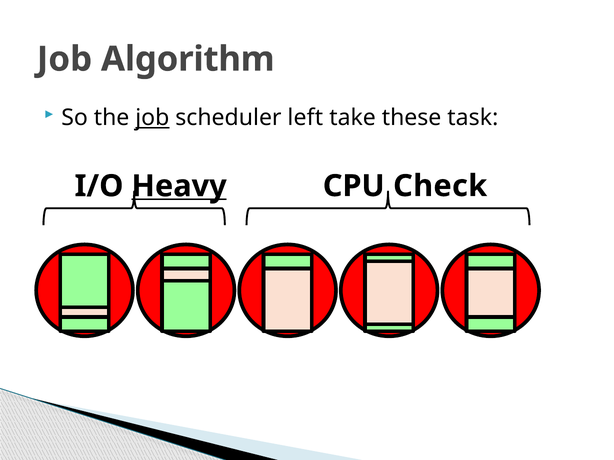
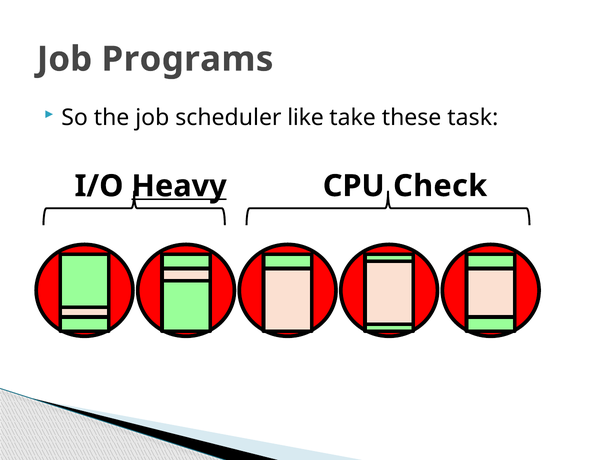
Algorithm: Algorithm -> Programs
job at (152, 118) underline: present -> none
left: left -> like
